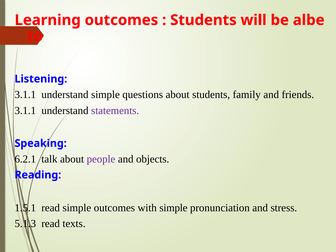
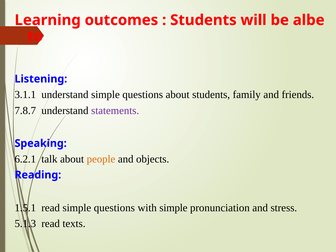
3.1.1 at (25, 110): 3.1.1 -> 7.8.7
people colour: purple -> orange
read simple outcomes: outcomes -> questions
